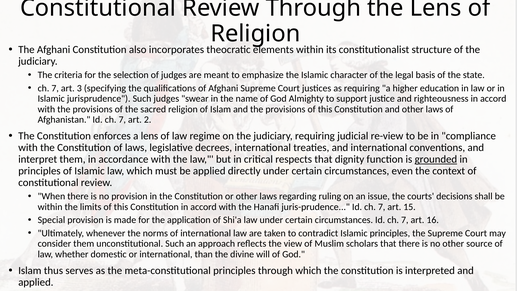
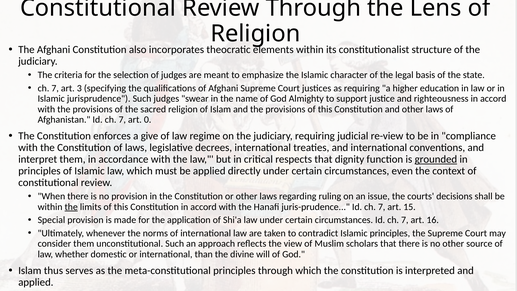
2: 2 -> 0
a lens: lens -> give
the at (71, 207) underline: none -> present
